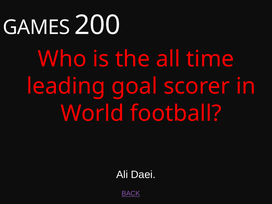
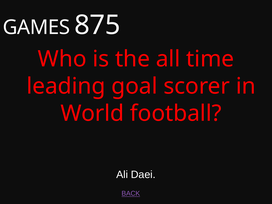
200: 200 -> 875
